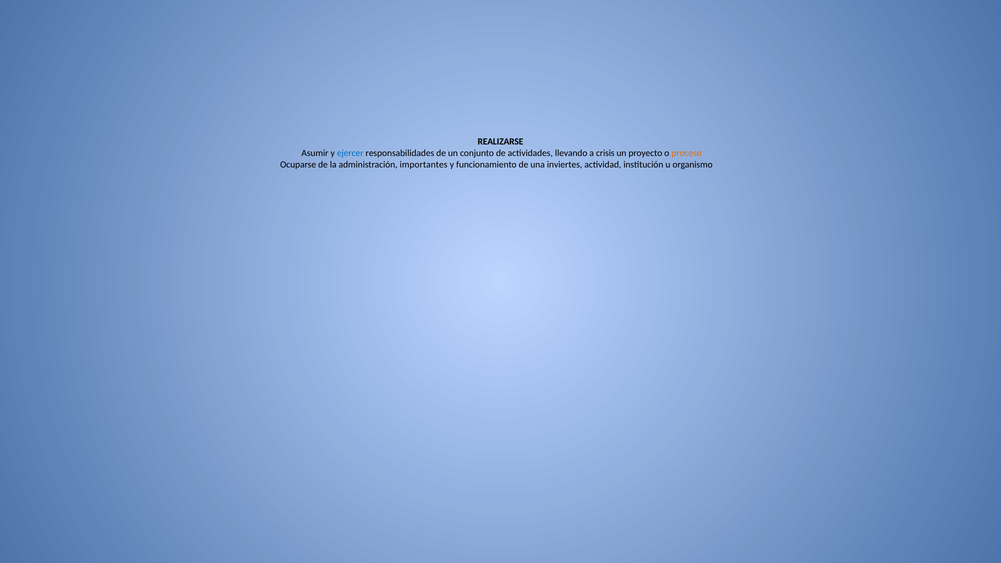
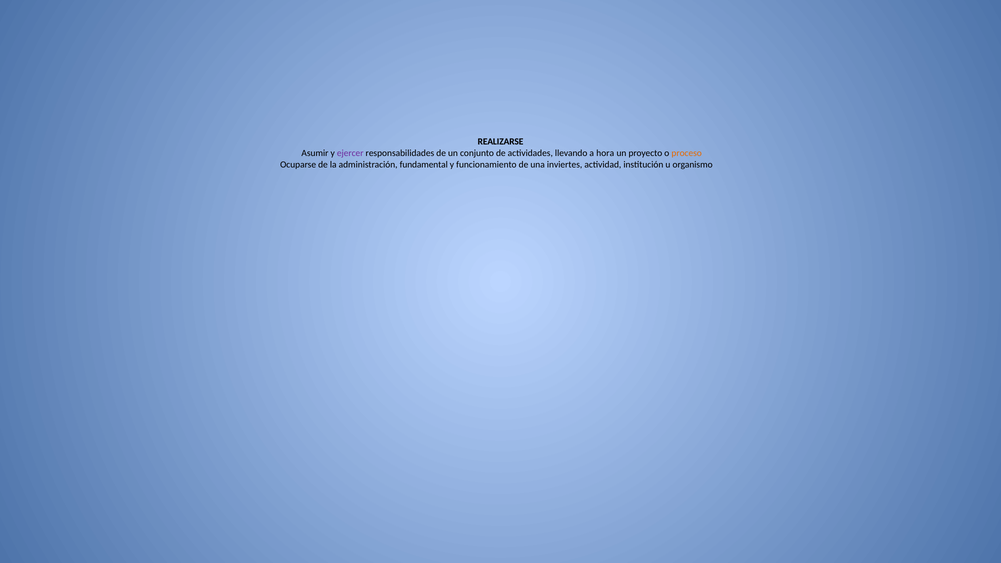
ejercer colour: blue -> purple
crisis: crisis -> hora
importantes: importantes -> fundamental
